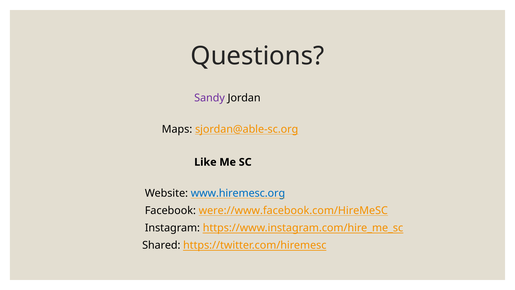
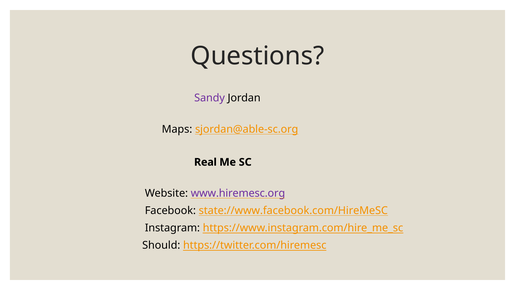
Like: Like -> Real
www.hiremesc.org colour: blue -> purple
were://www.facebook.com/HireMeSC: were://www.facebook.com/HireMeSC -> state://www.facebook.com/HireMeSC
Shared: Shared -> Should
